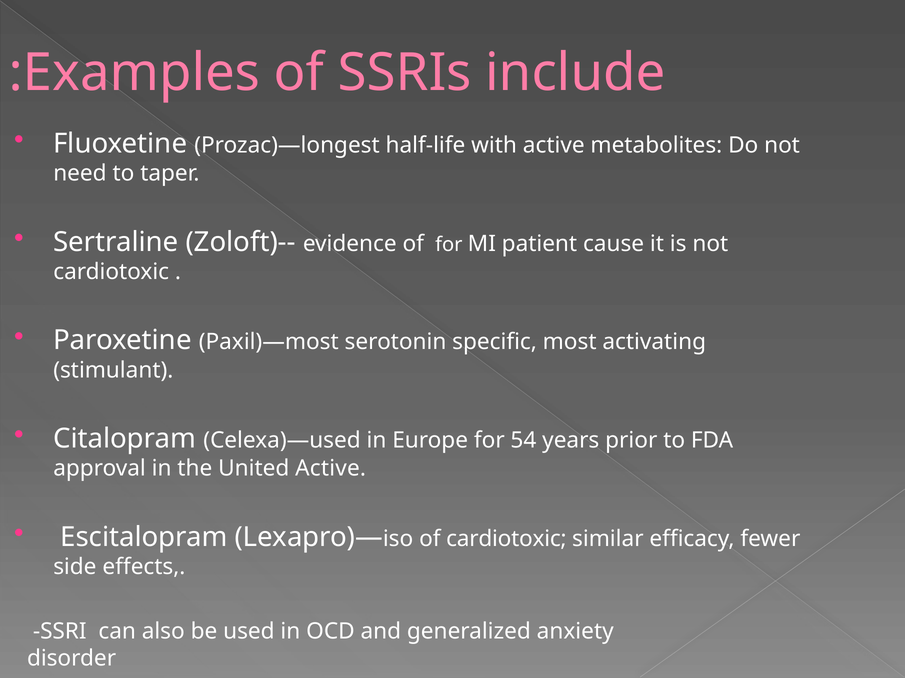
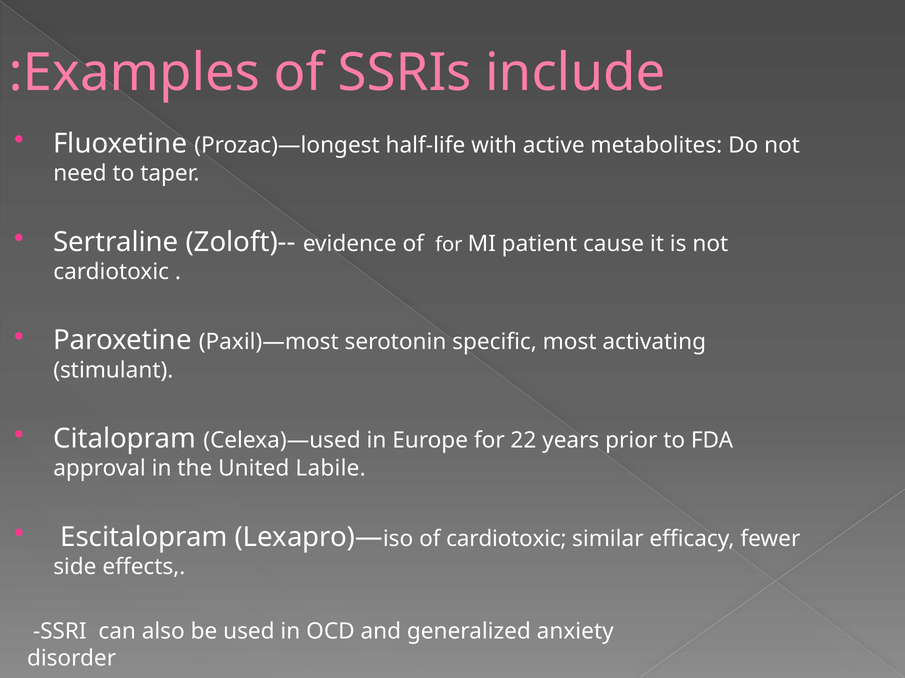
54: 54 -> 22
United Active: Active -> Labile
